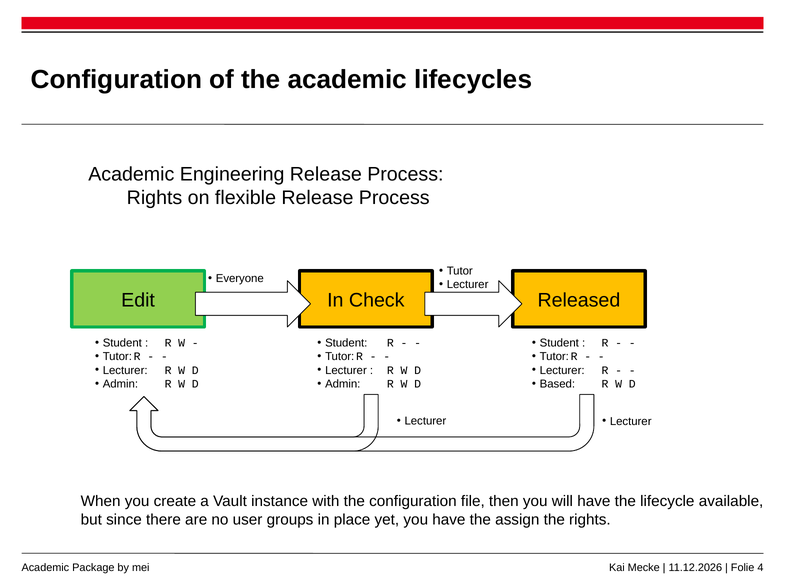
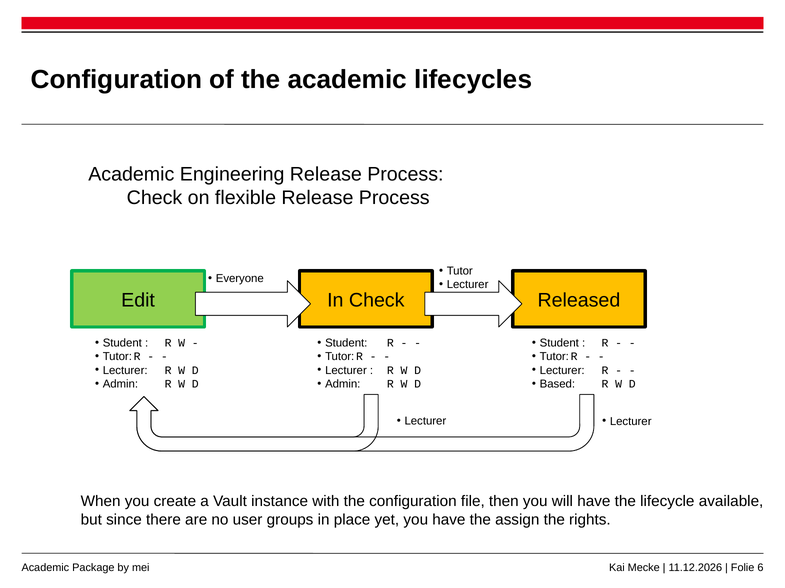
Rights at (155, 198): Rights -> Check
4: 4 -> 6
